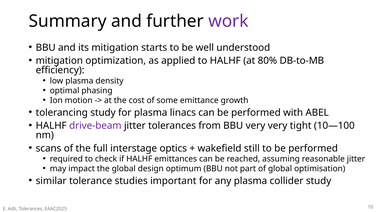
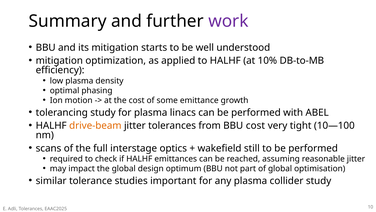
80%: 80% -> 10%
drive-beam colour: purple -> orange
BBU very: very -> cost
